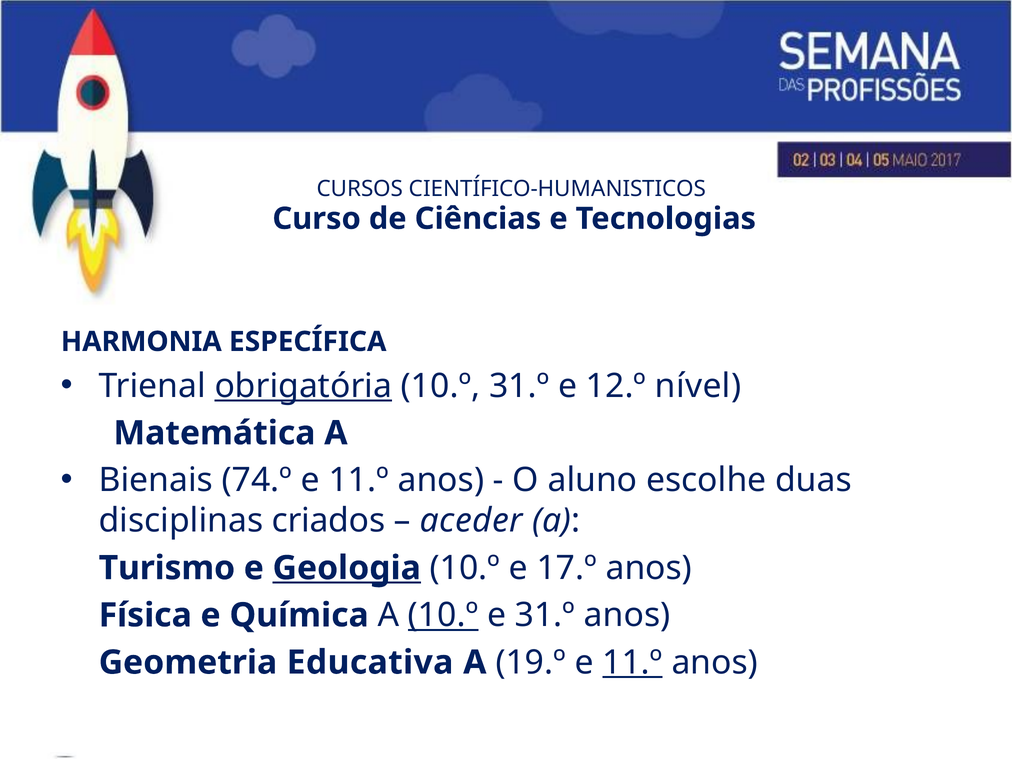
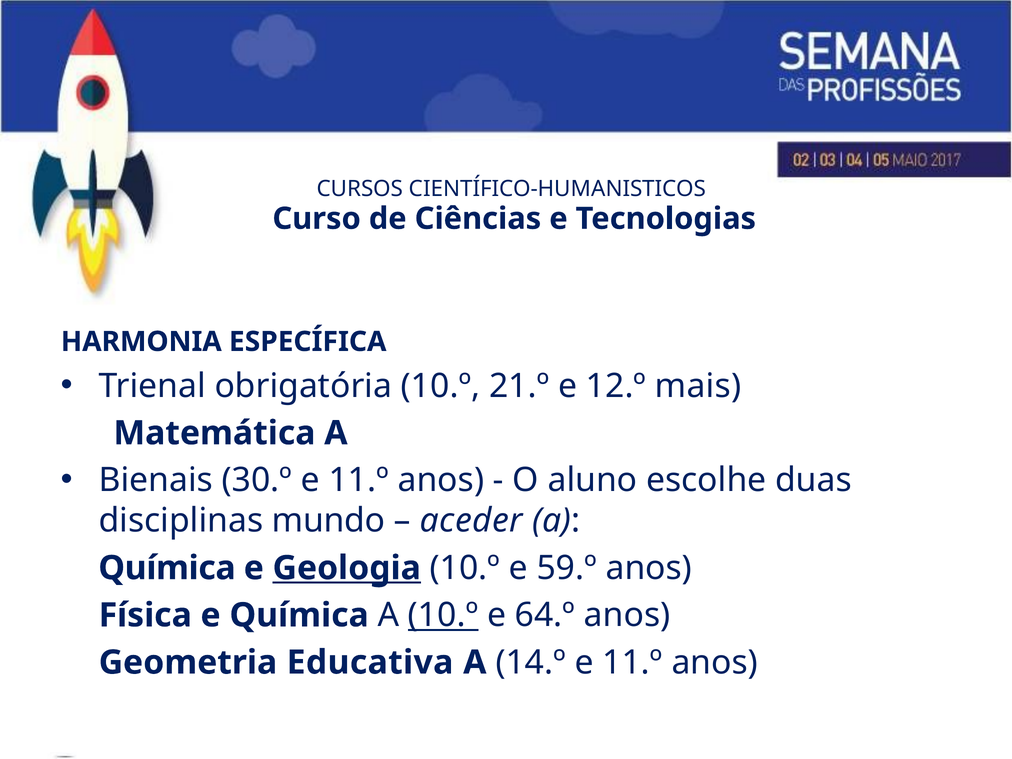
obrigatória underline: present -> none
10.º 31.º: 31.º -> 21.º
nível: nível -> mais
74.º: 74.º -> 30.º
criados: criados -> mundo
Turismo at (167, 568): Turismo -> Química
17.º: 17.º -> 59.º
e 31.º: 31.º -> 64.º
19.º: 19.º -> 14.º
11.º at (633, 662) underline: present -> none
